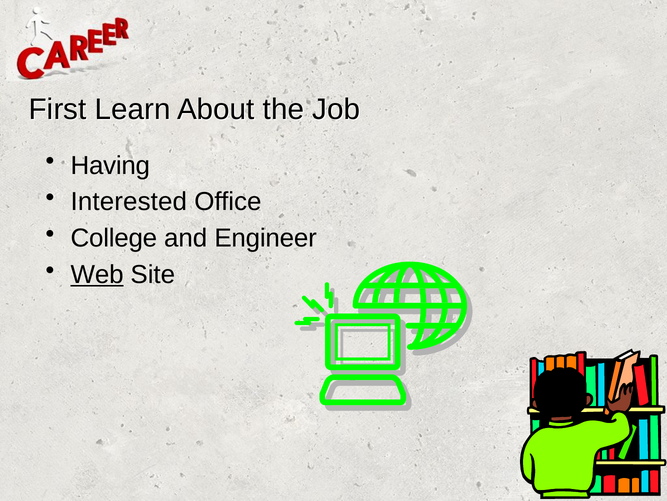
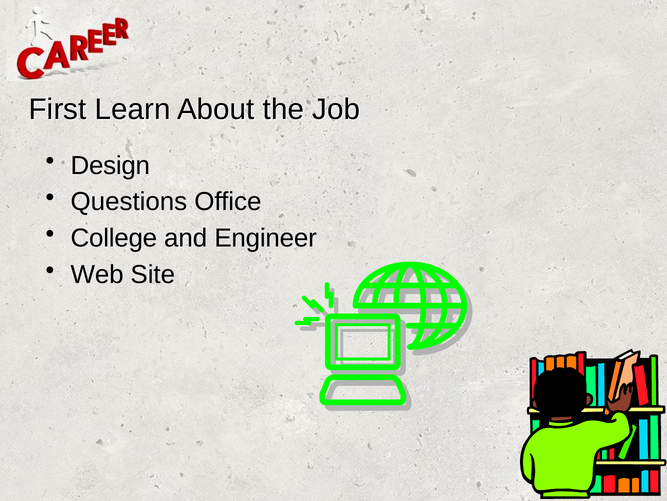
Having: Having -> Design
Interested: Interested -> Questions
Web underline: present -> none
